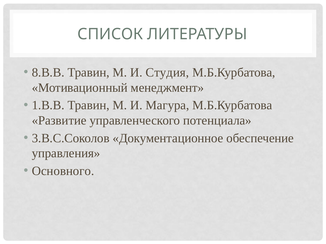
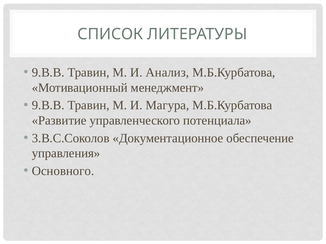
8.В.В at (48, 73): 8.В.В -> 9.В.В
Студия: Студия -> Анализ
1.В.В at (48, 105): 1.В.В -> 9.В.В
